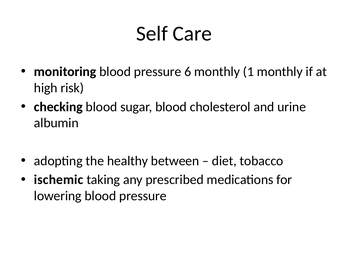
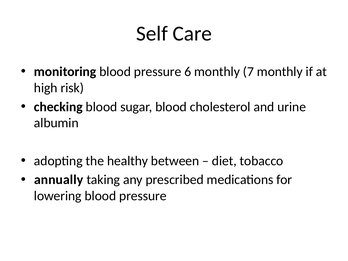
1: 1 -> 7
ischemic: ischemic -> annually
